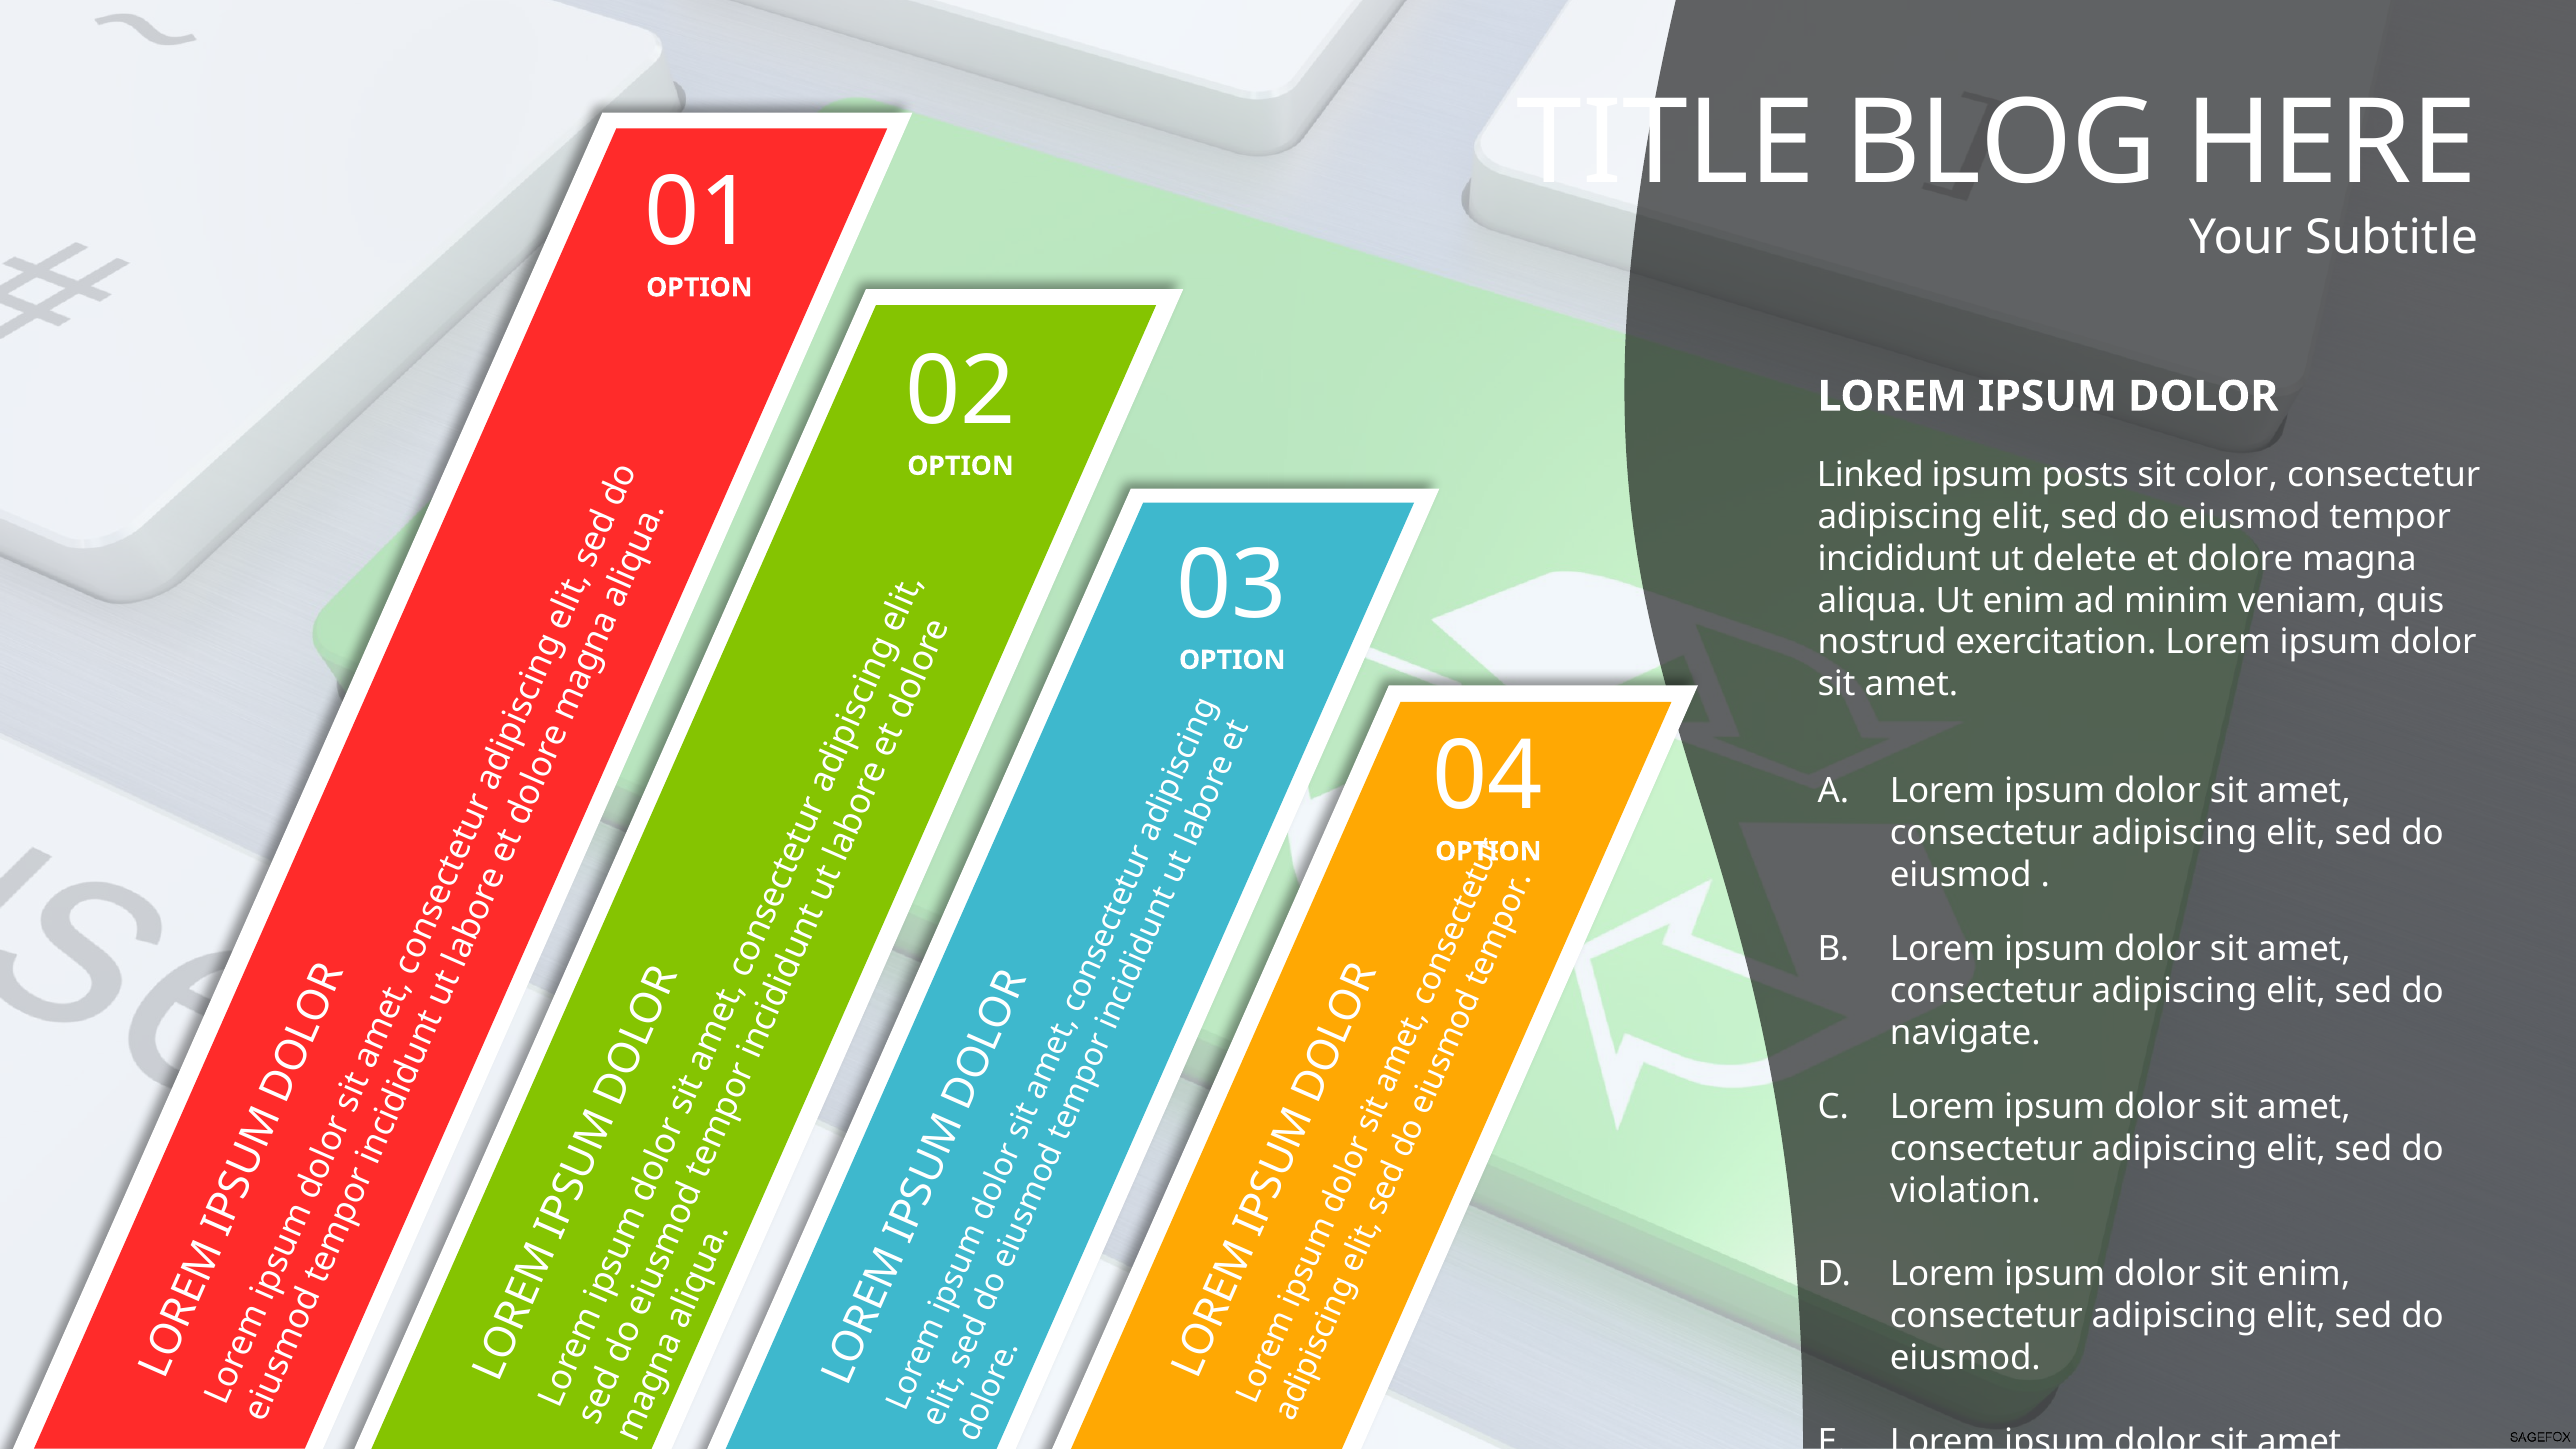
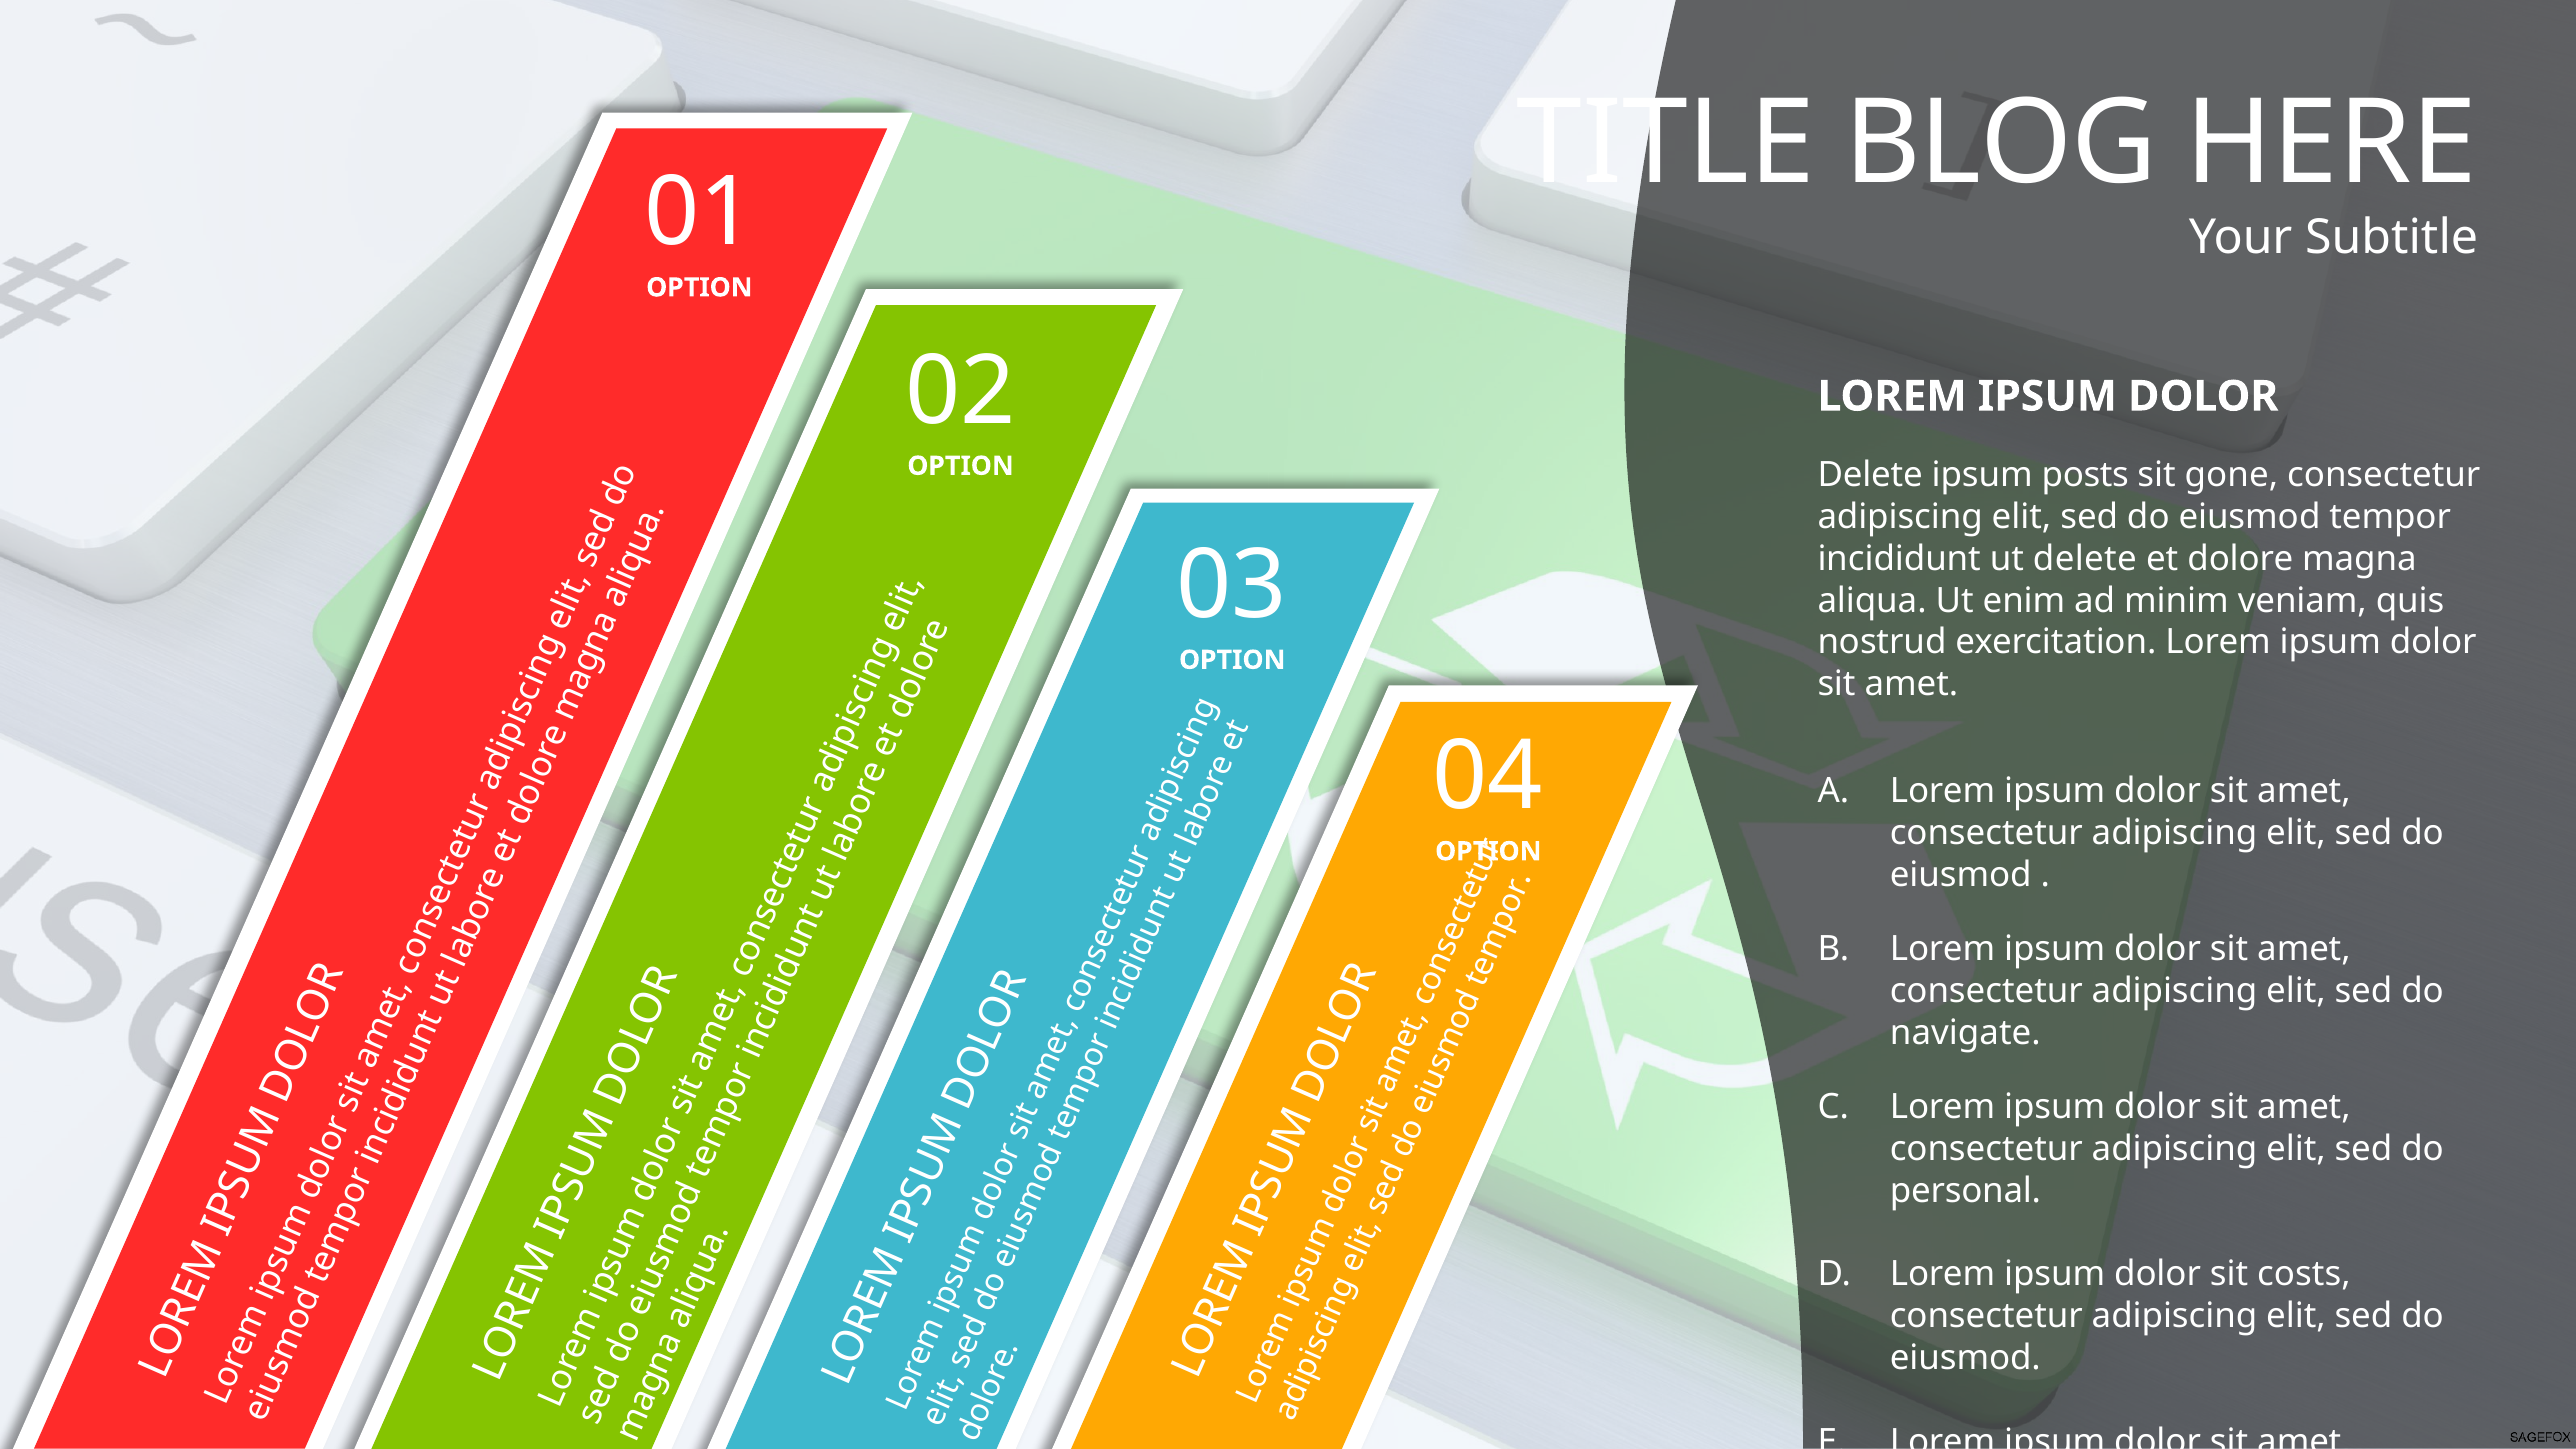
Linked at (1870, 475): Linked -> Delete
color: color -> gone
violation: violation -> personal
sit enim: enim -> costs
